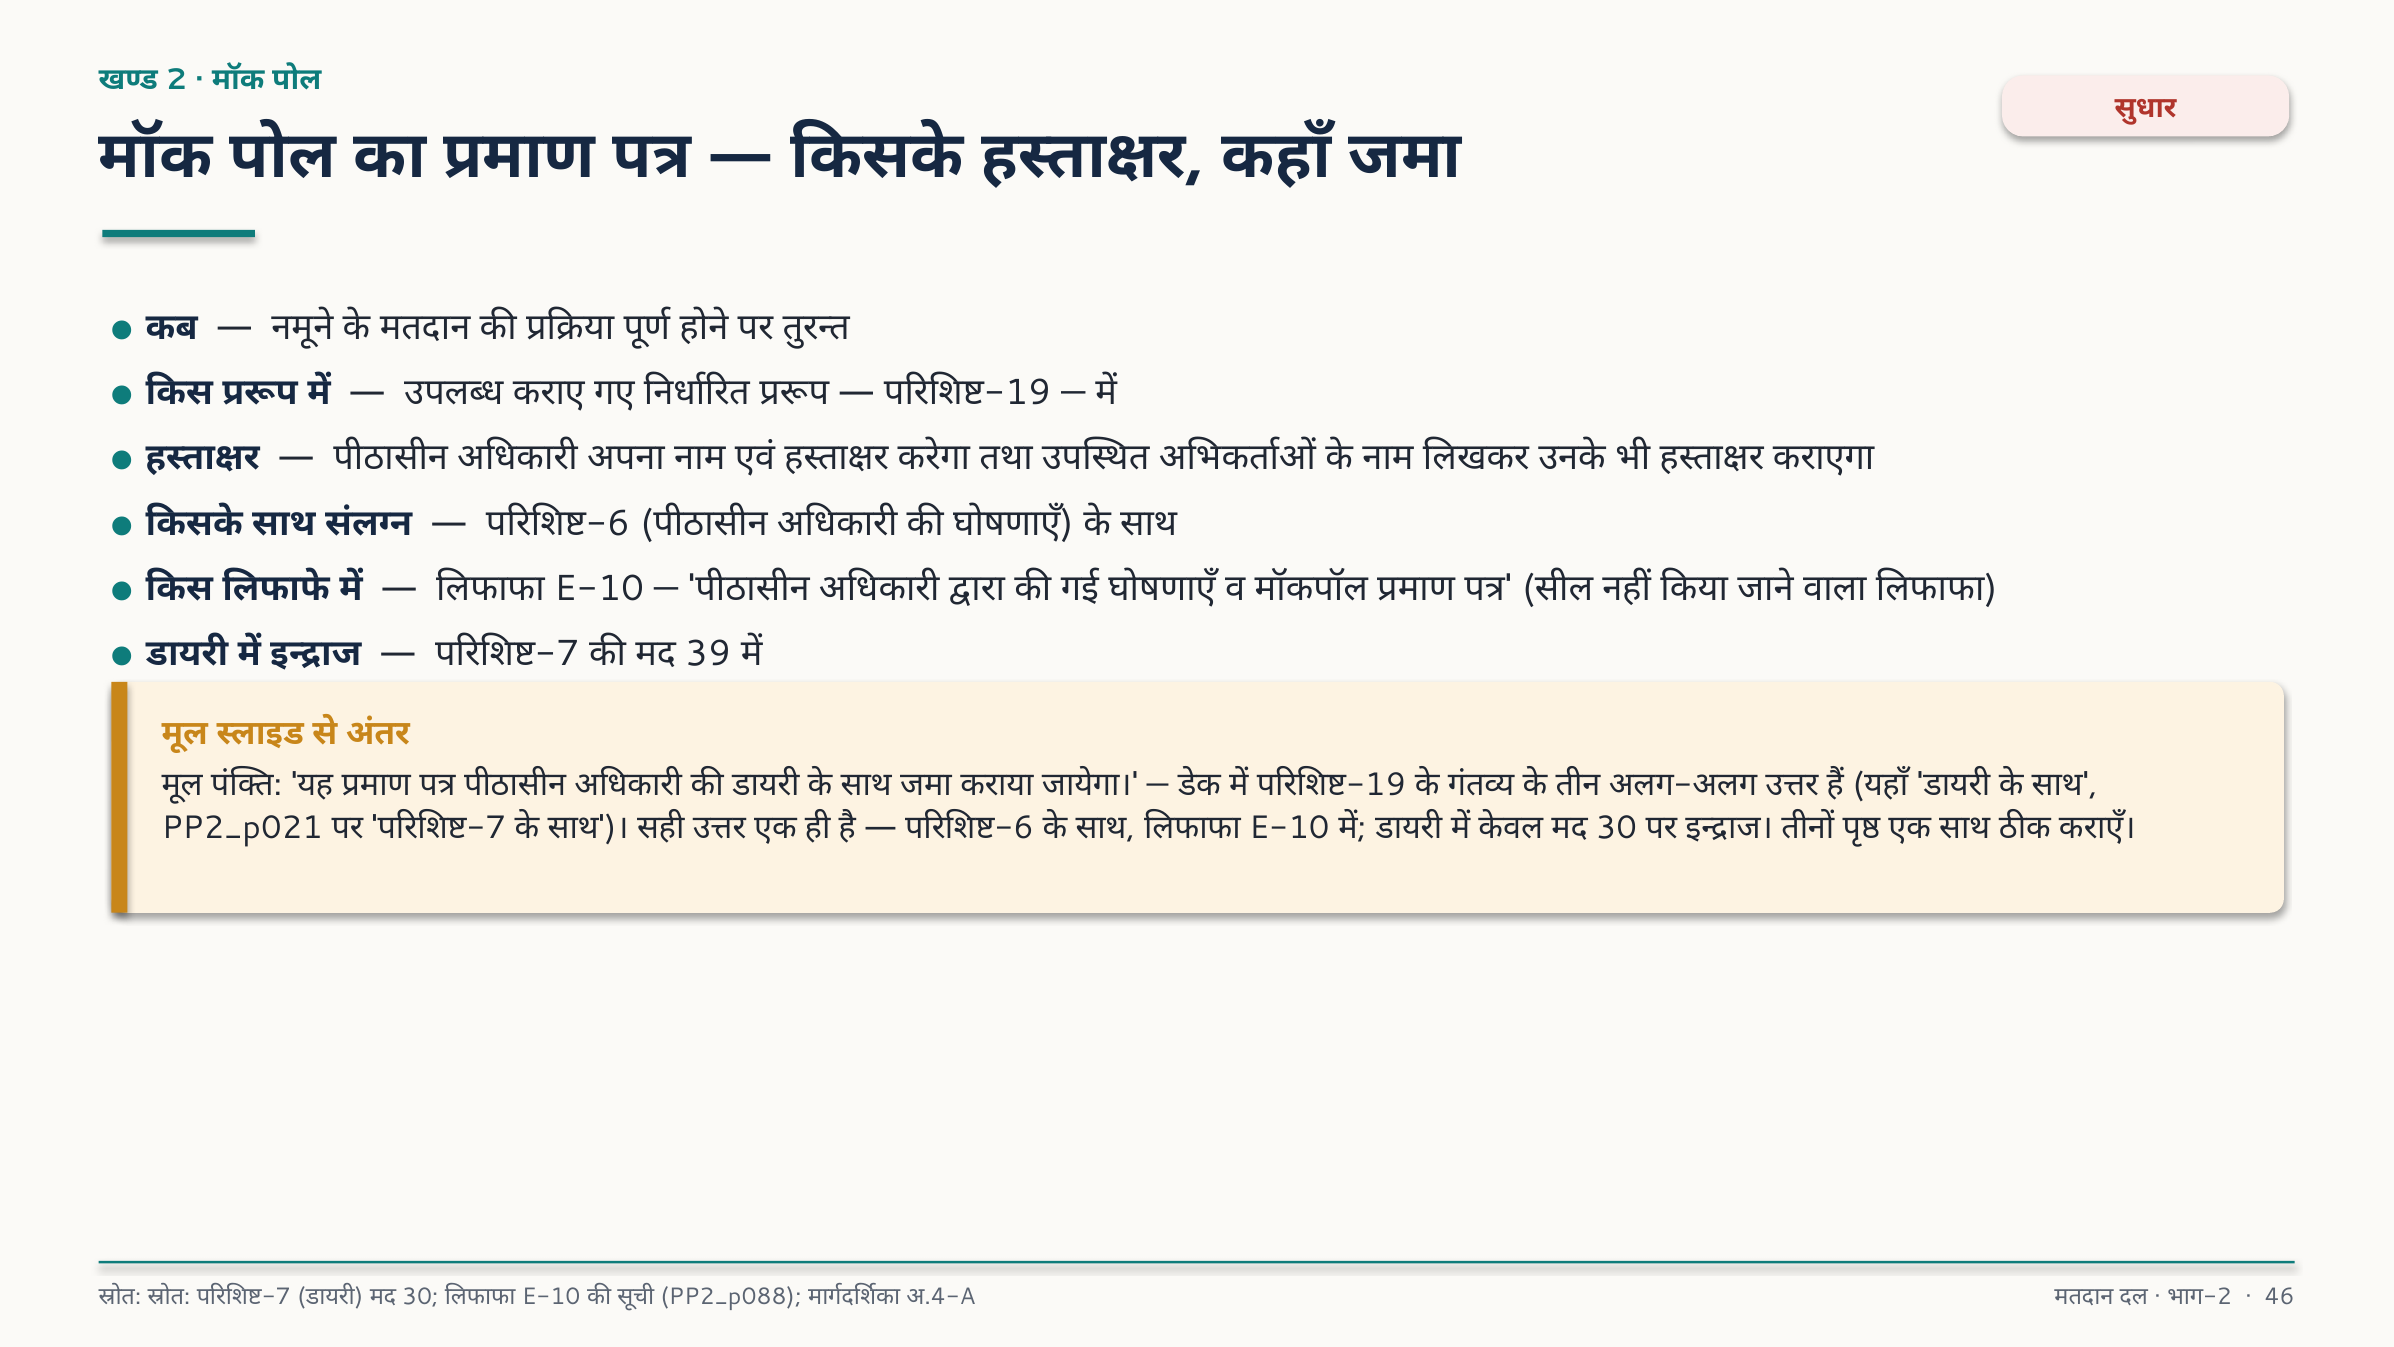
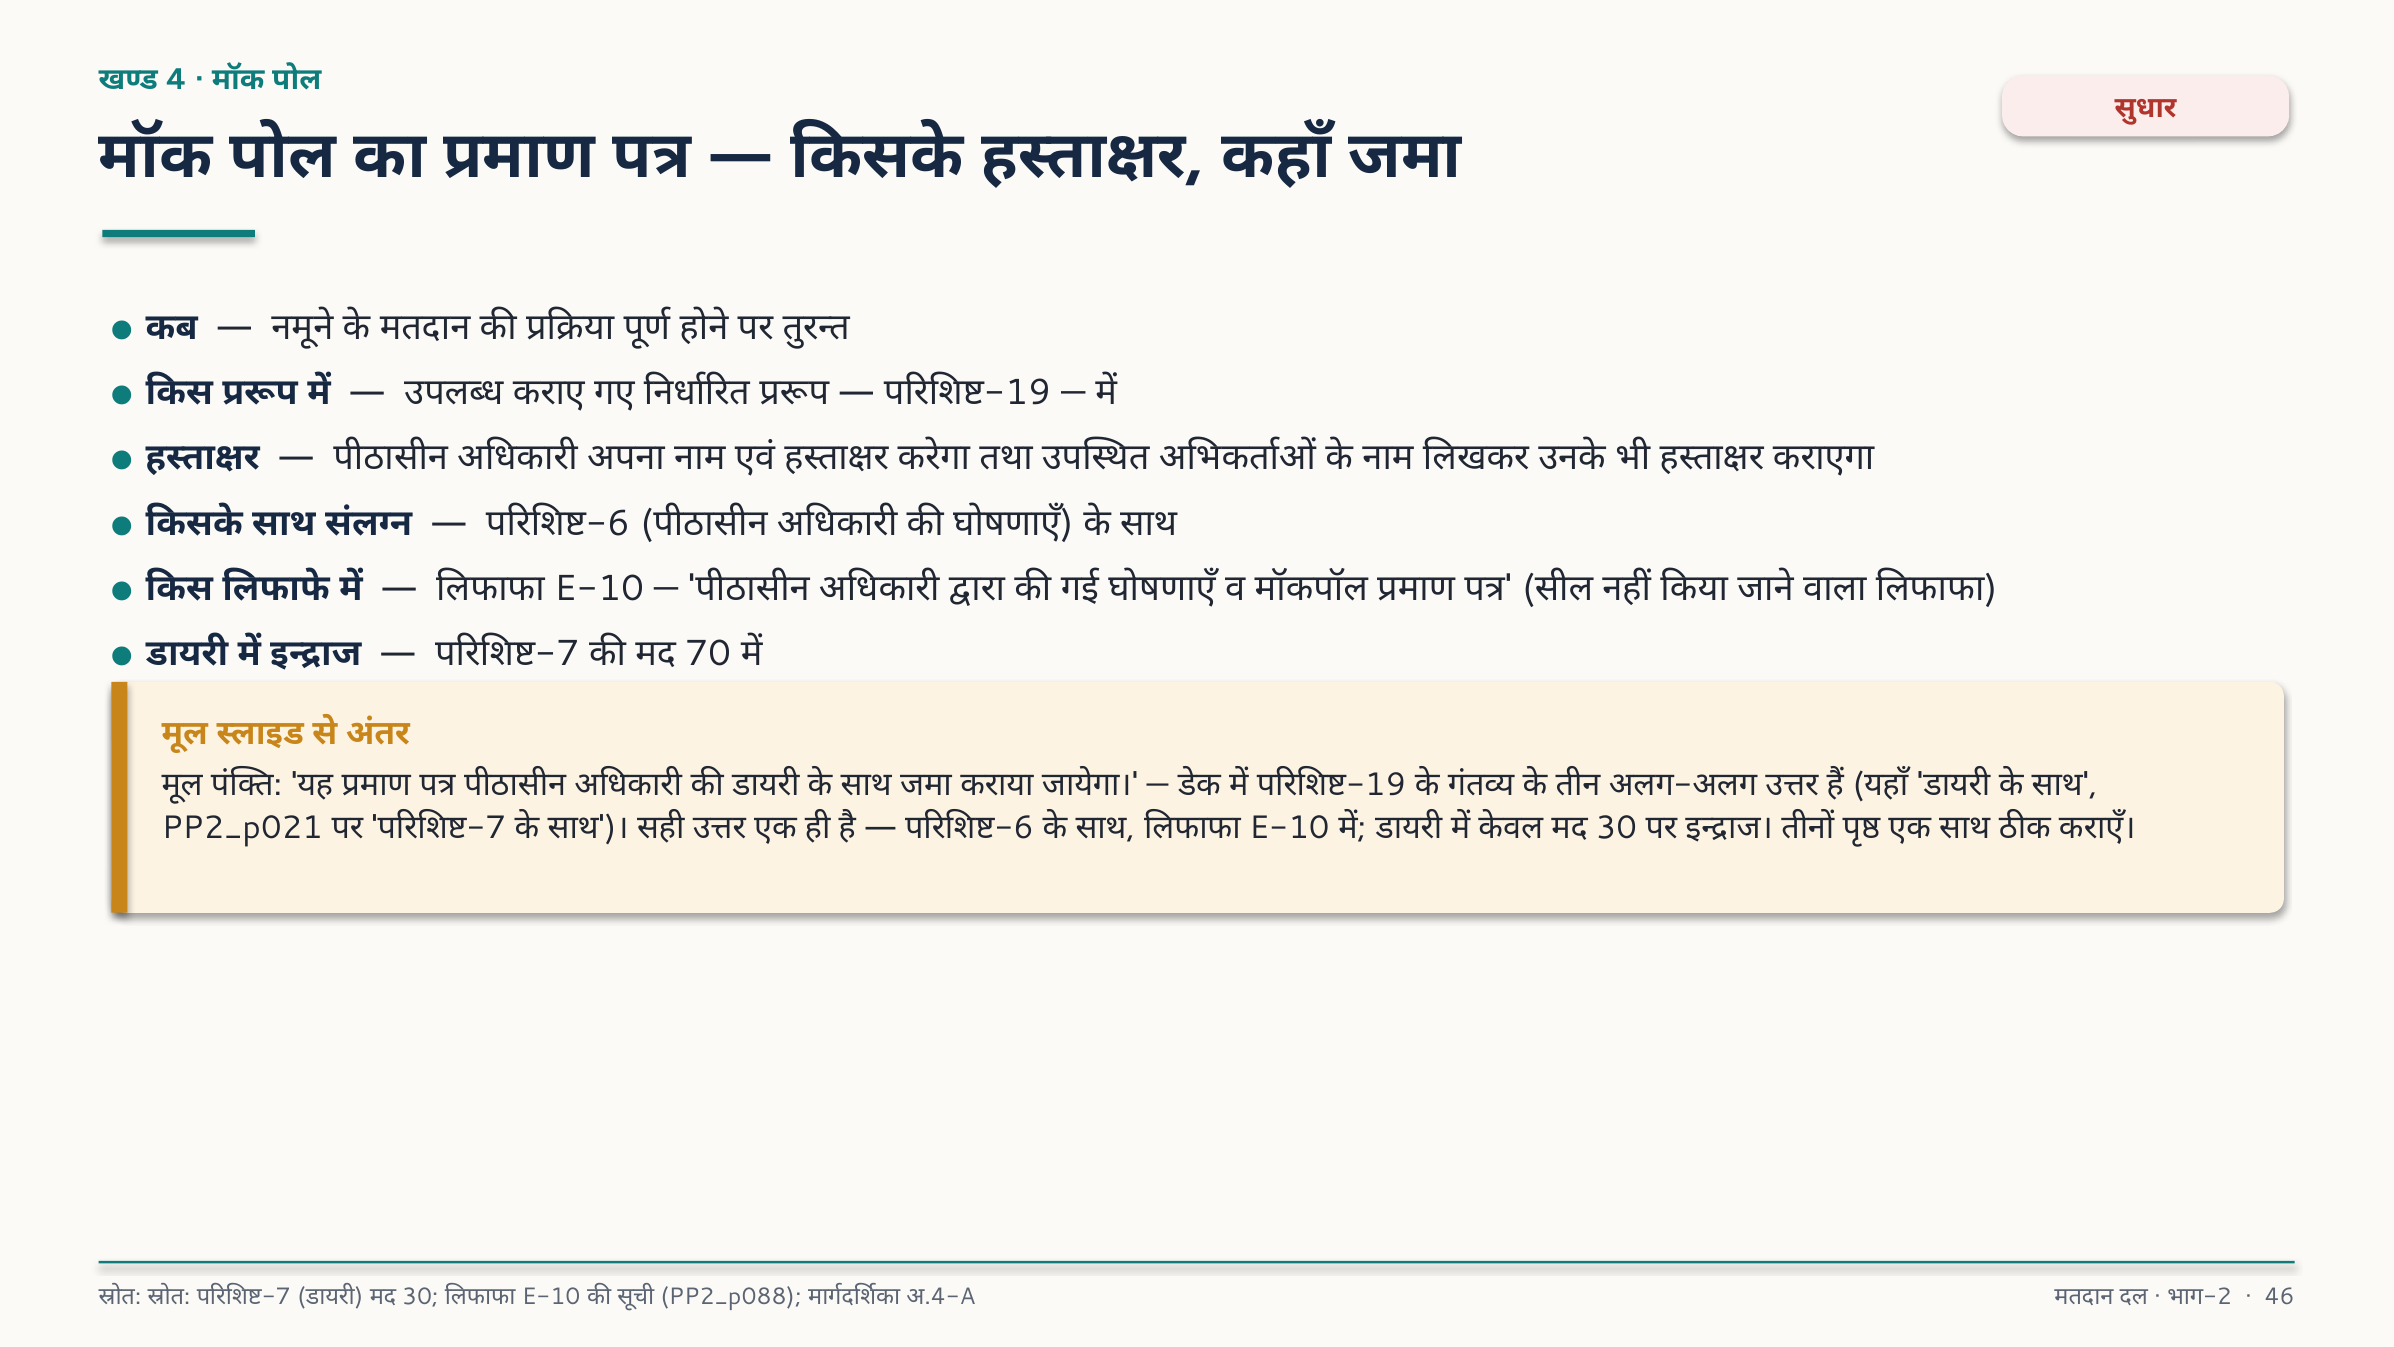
2: 2 -> 4
39: 39 -> 70
